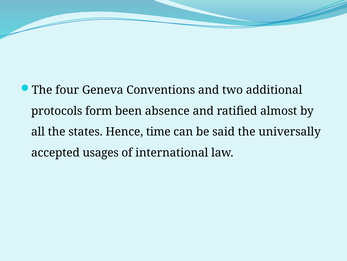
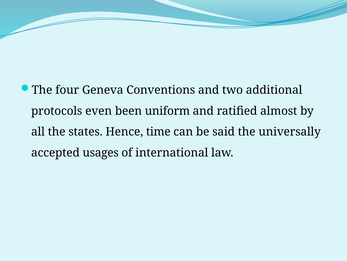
form: form -> even
absence: absence -> uniform
